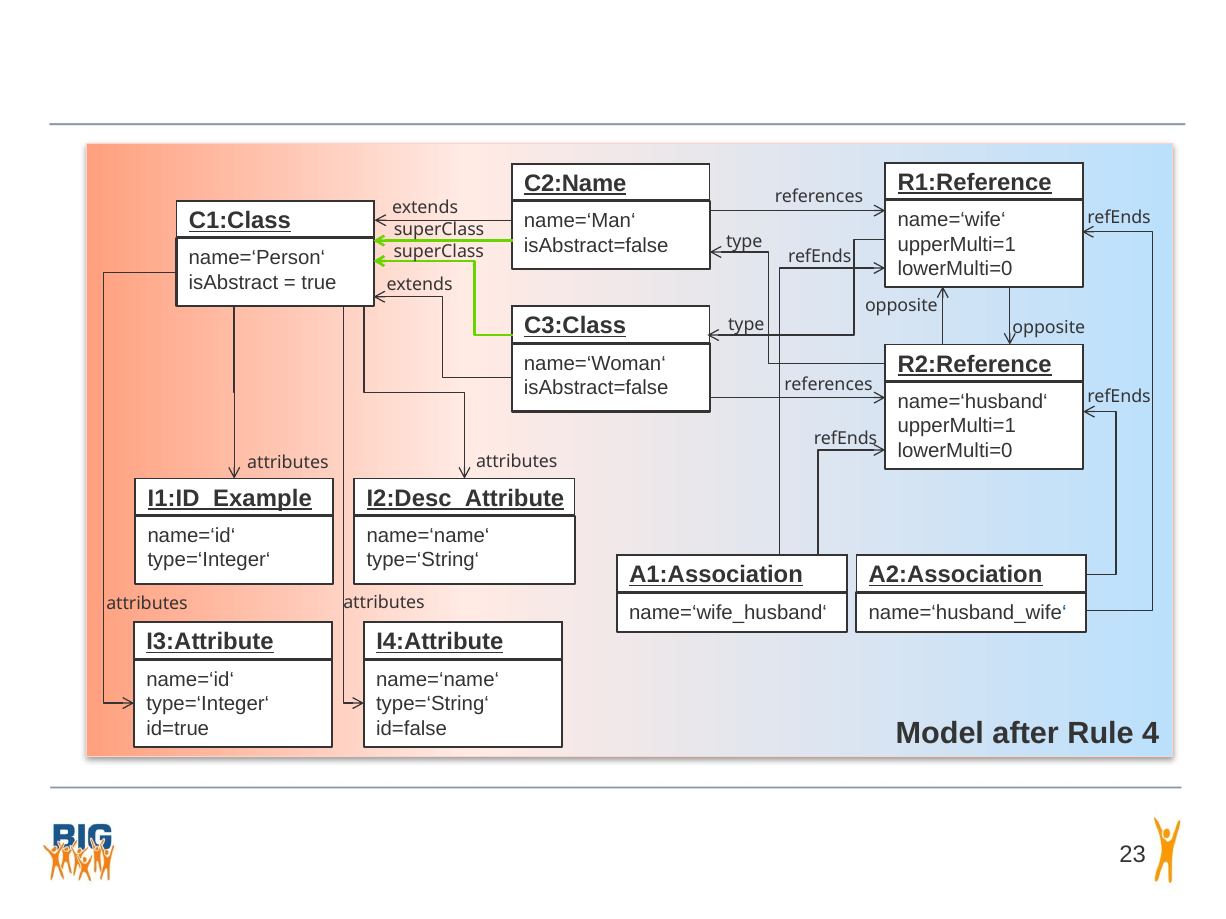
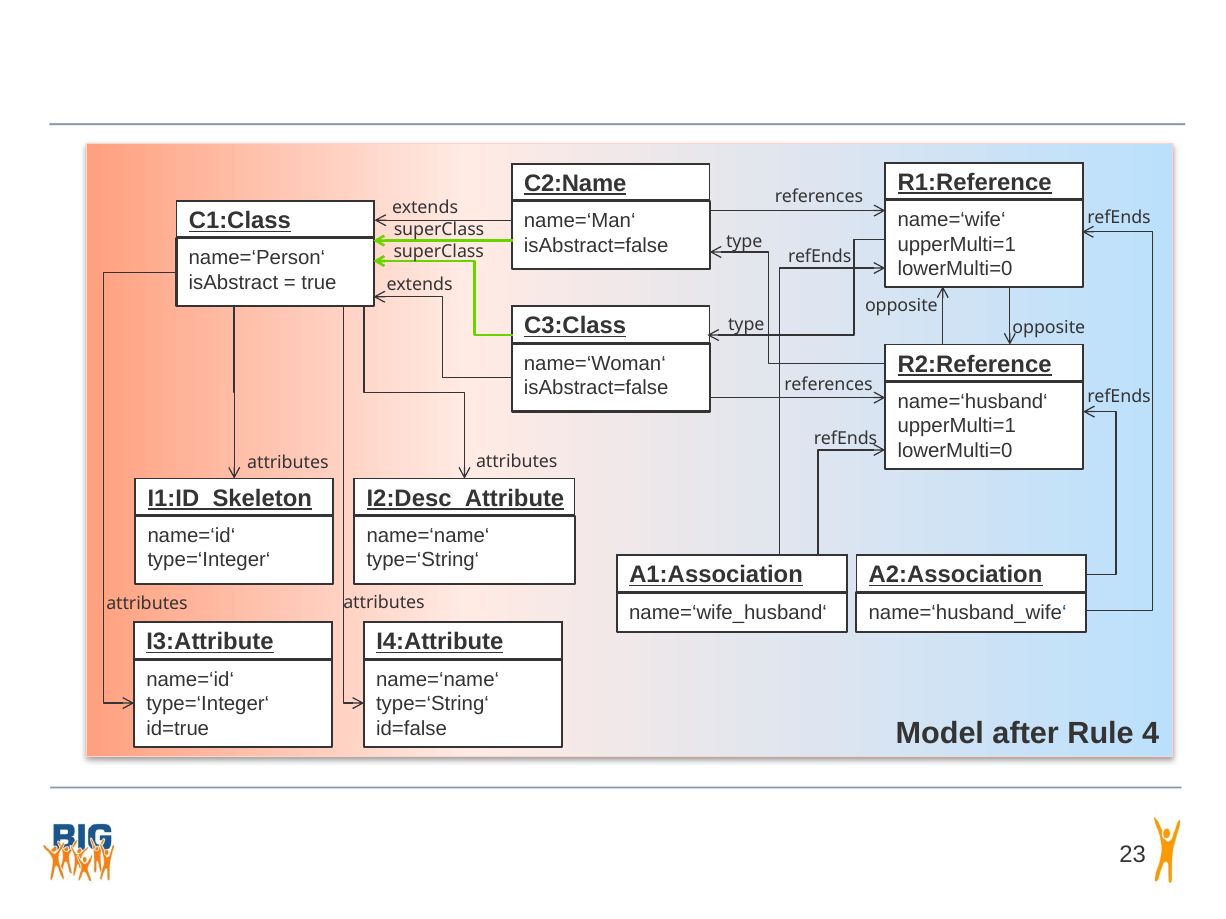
I1:ID_Example: I1:ID_Example -> I1:ID_Skeleton
